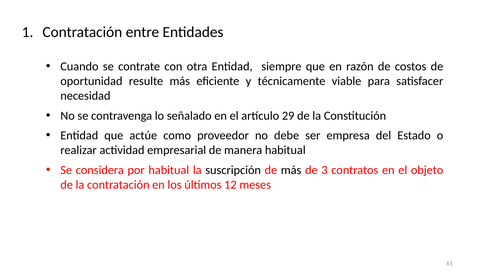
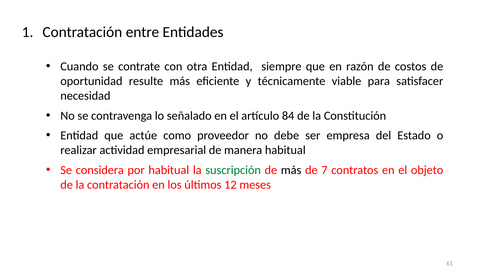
29: 29 -> 84
suscripción colour: black -> green
3: 3 -> 7
